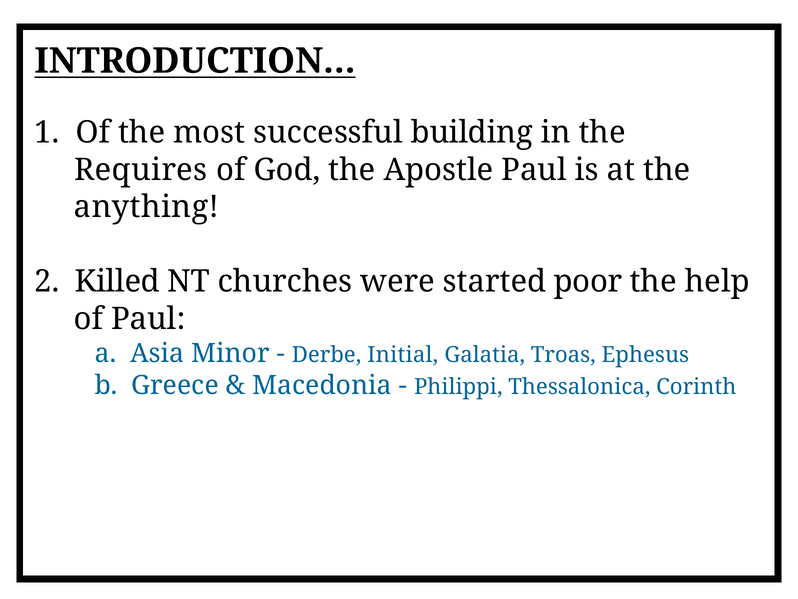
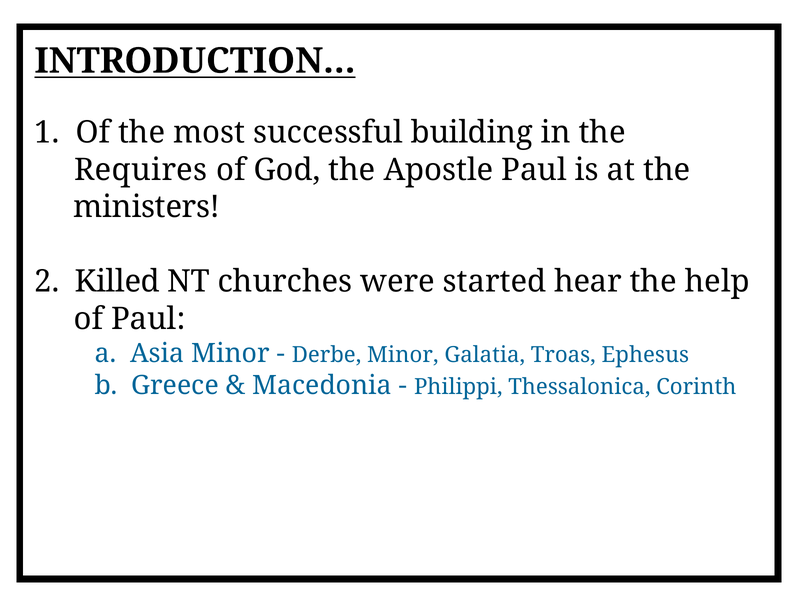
anything: anything -> ministers
poor: poor -> hear
Derbe Initial: Initial -> Minor
